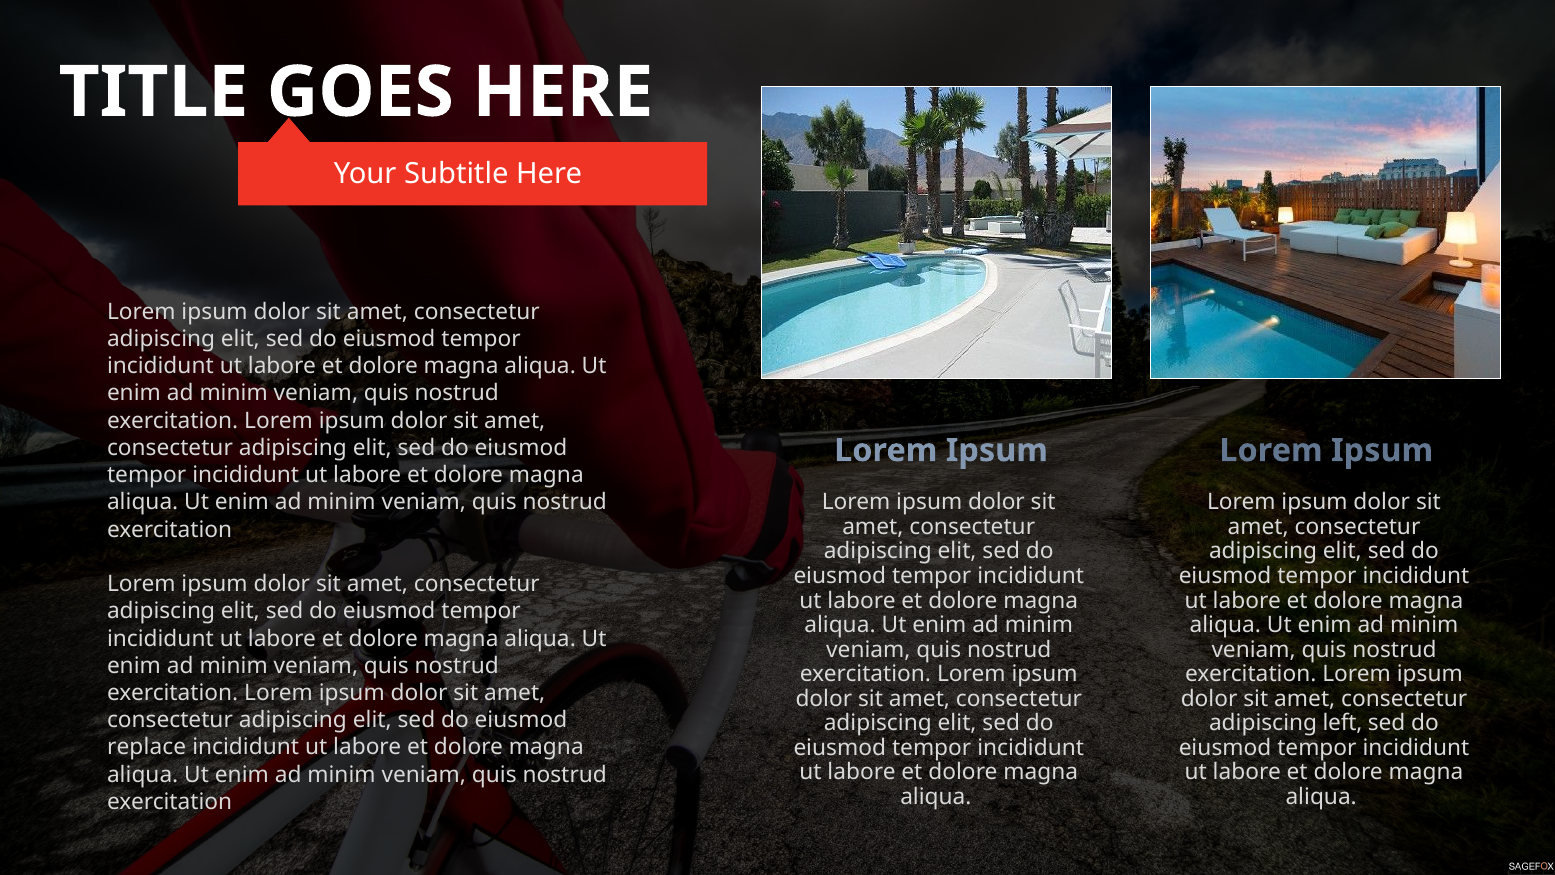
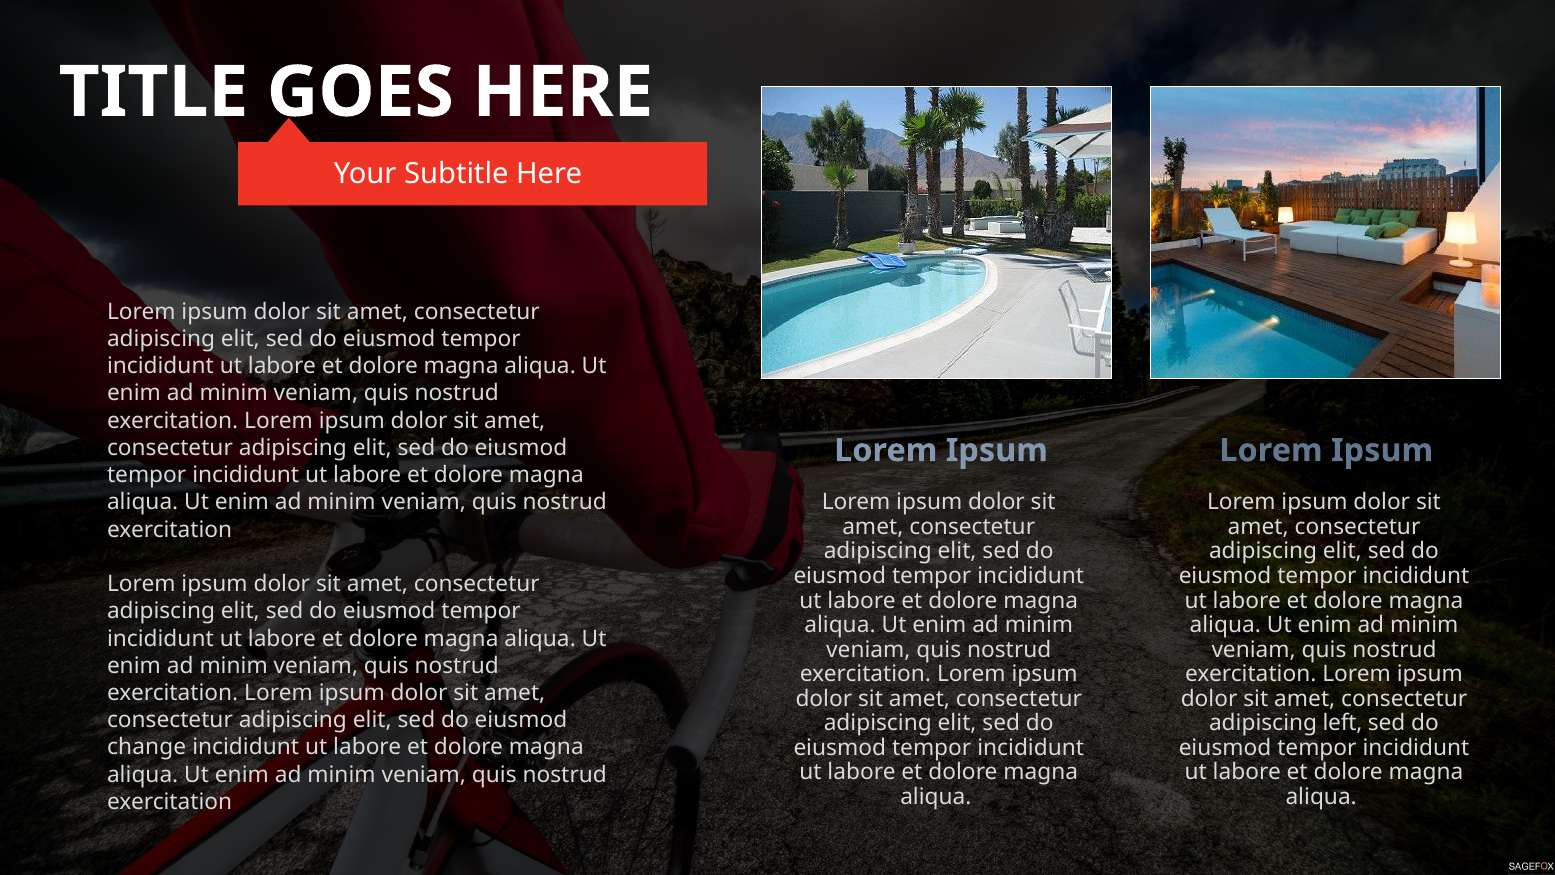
replace: replace -> change
